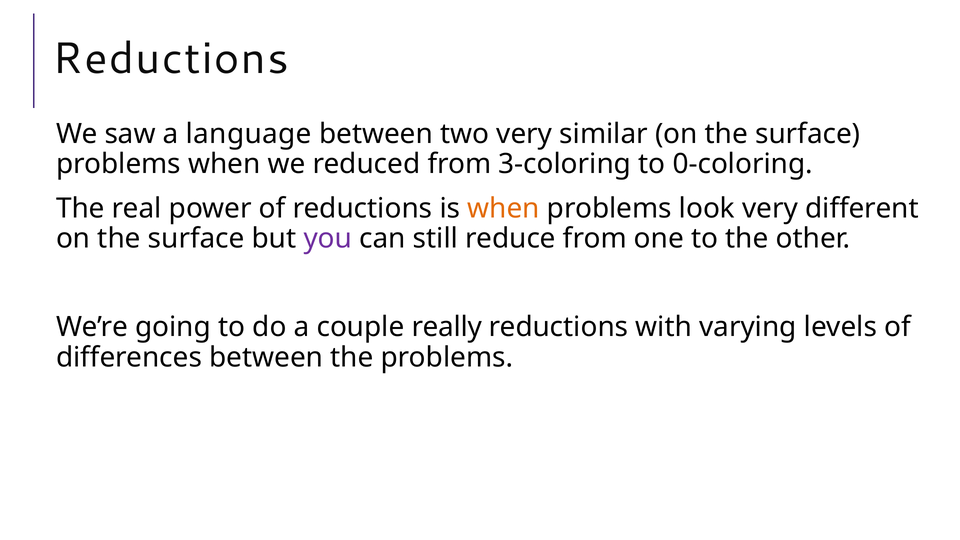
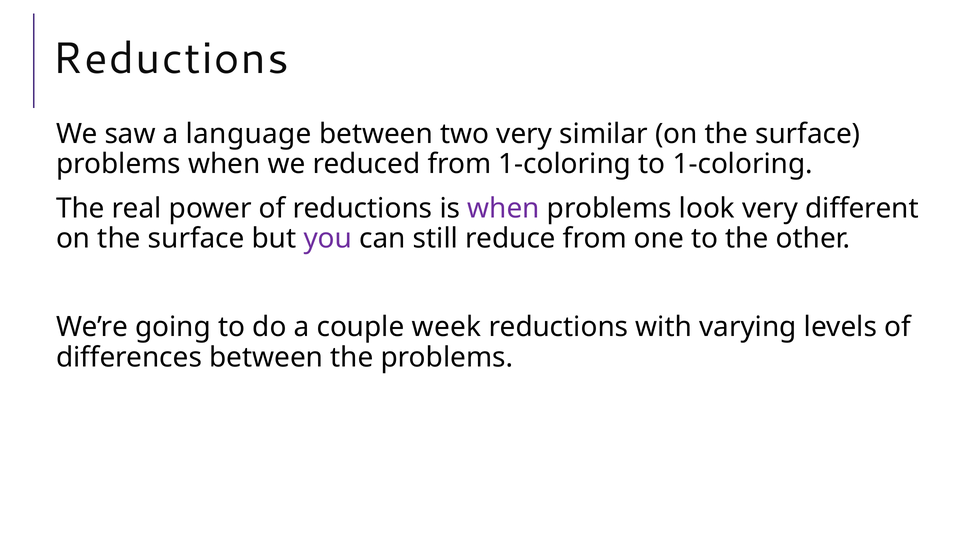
from 3-coloring: 3-coloring -> 1-coloring
to 0-coloring: 0-coloring -> 1-coloring
when at (504, 208) colour: orange -> purple
really: really -> week
